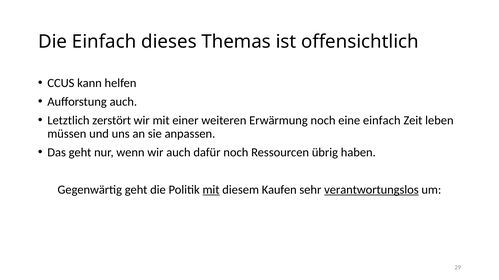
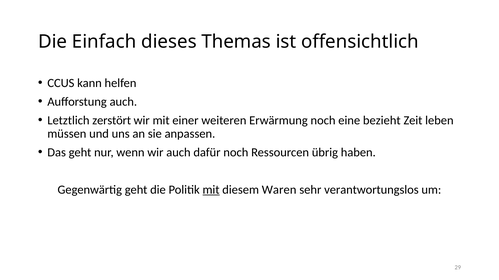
eine einfach: einfach -> bezieht
Kaufen: Kaufen -> Waren
verantwortungslos underline: present -> none
